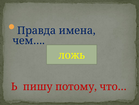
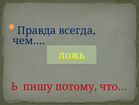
имена: имена -> всегда
